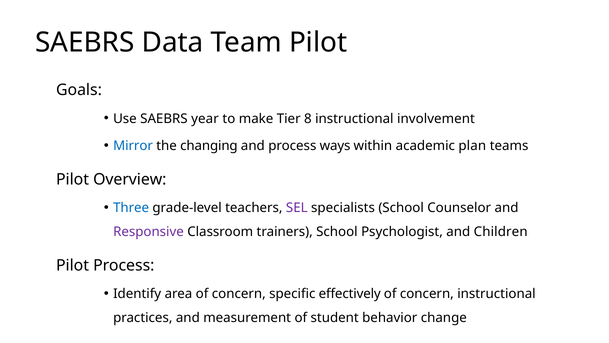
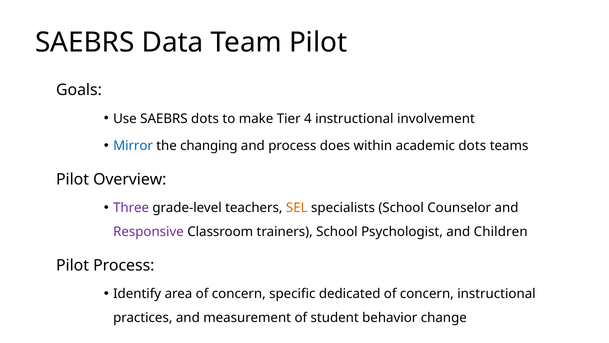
SAEBRS year: year -> dots
8: 8 -> 4
ways: ways -> does
academic plan: plan -> dots
Three colour: blue -> purple
SEL colour: purple -> orange
effectively: effectively -> dedicated
